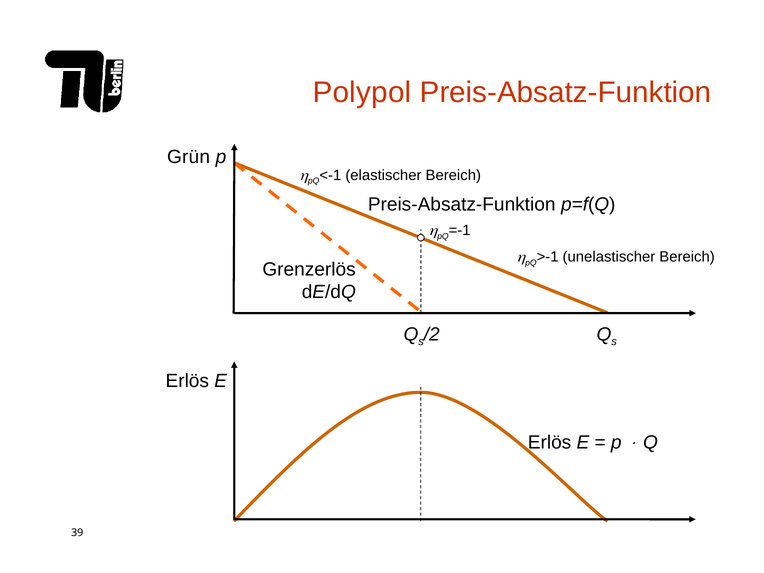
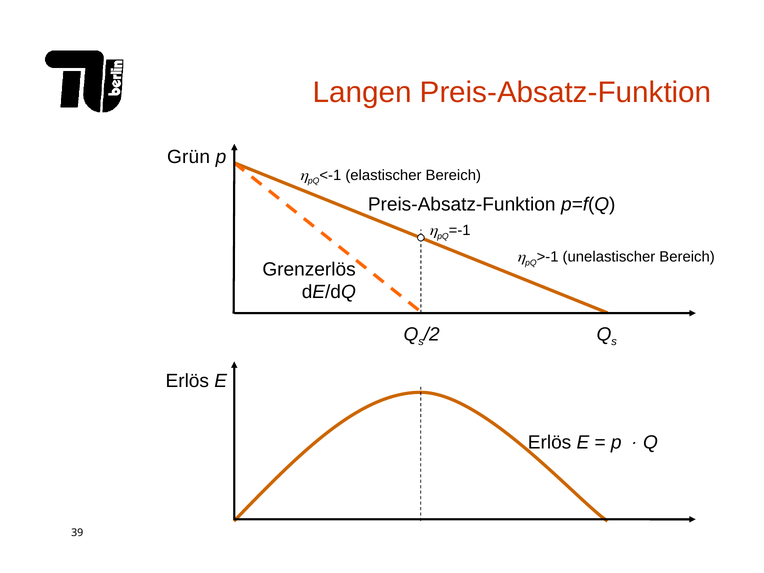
Polypol: Polypol -> Langen
